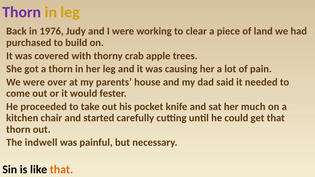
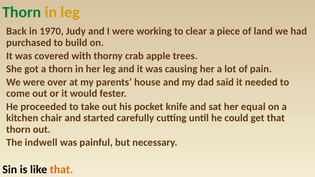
Thorn at (22, 12) colour: purple -> green
1976: 1976 -> 1970
much: much -> equal
